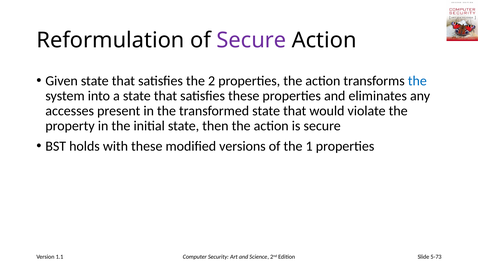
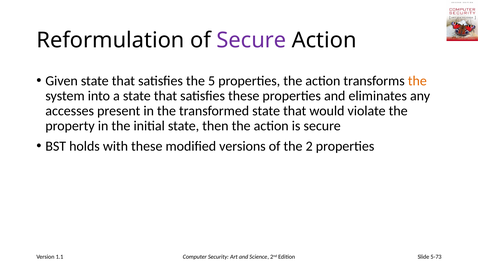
2: 2 -> 5
the at (417, 81) colour: blue -> orange
1: 1 -> 2
